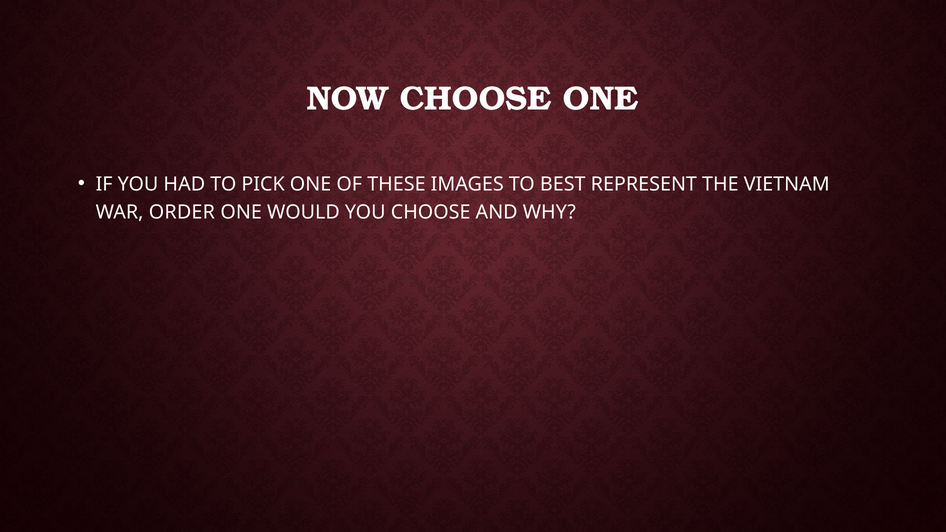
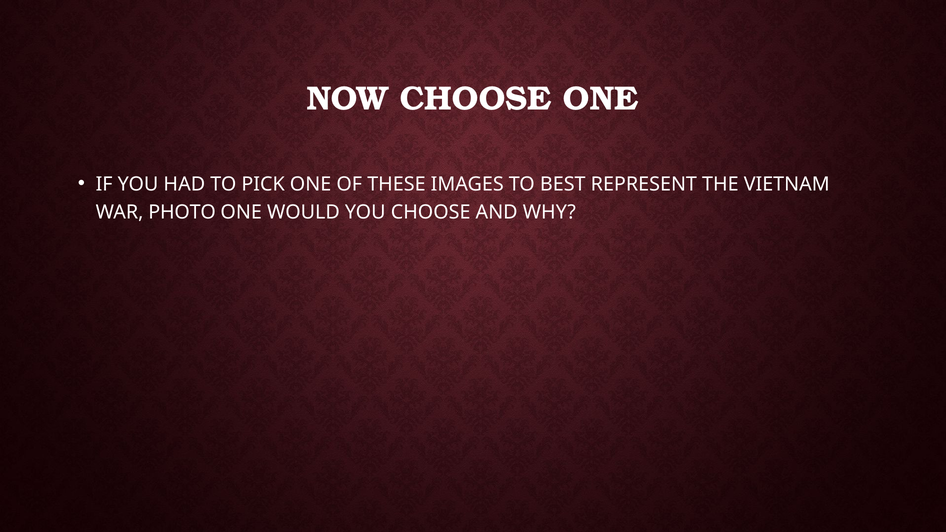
ORDER: ORDER -> PHOTO
